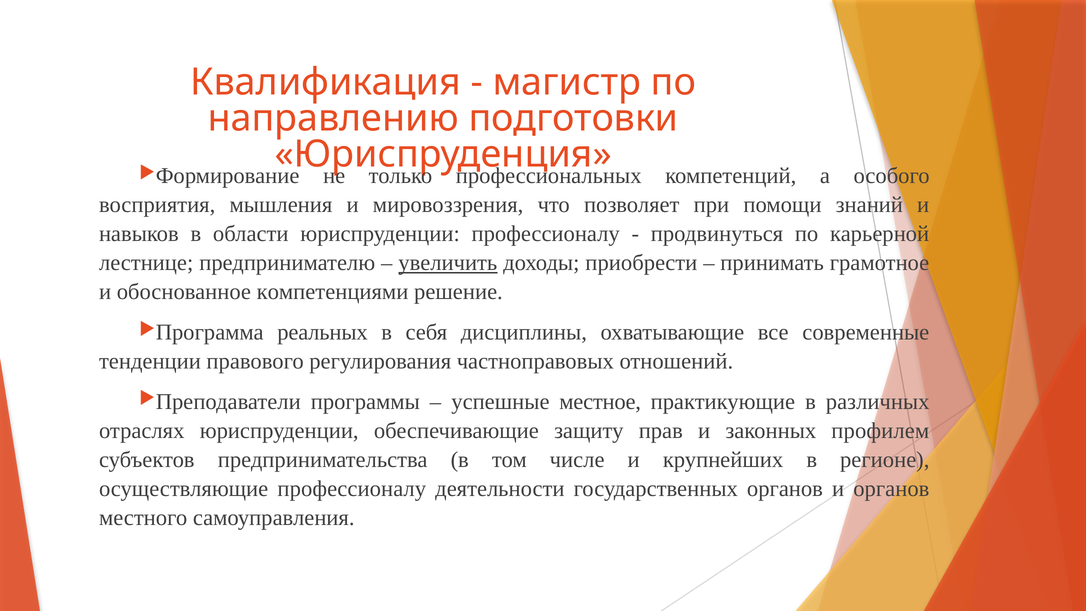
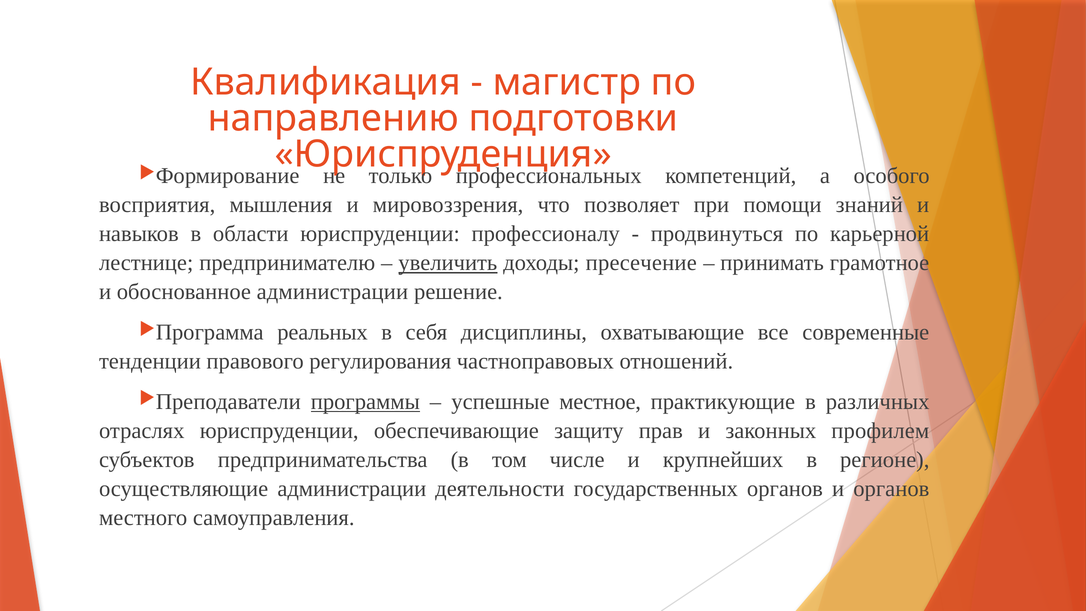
приобрести: приобрести -> пресечение
обоснованное компетенциями: компетенциями -> администрации
программы underline: none -> present
осуществляющие профессионалу: профессионалу -> администрации
